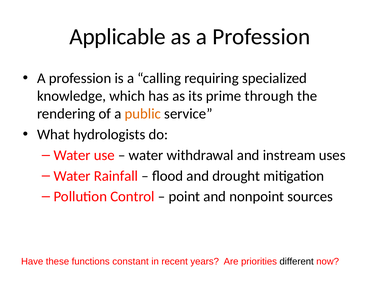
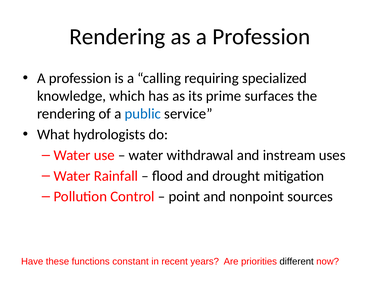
Applicable at (117, 37): Applicable -> Rendering
through: through -> surfaces
public colour: orange -> blue
